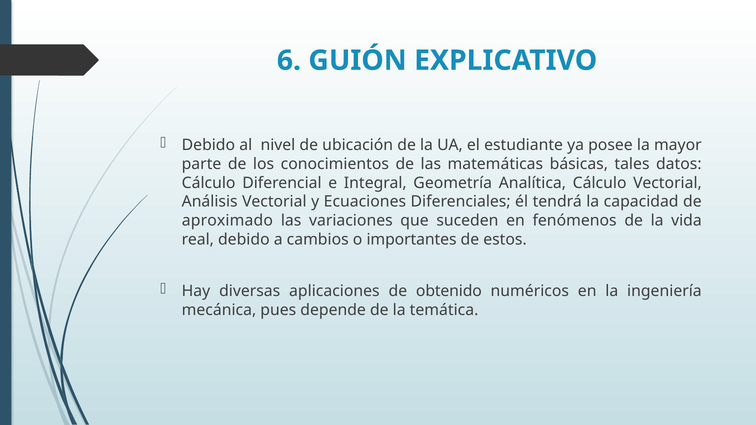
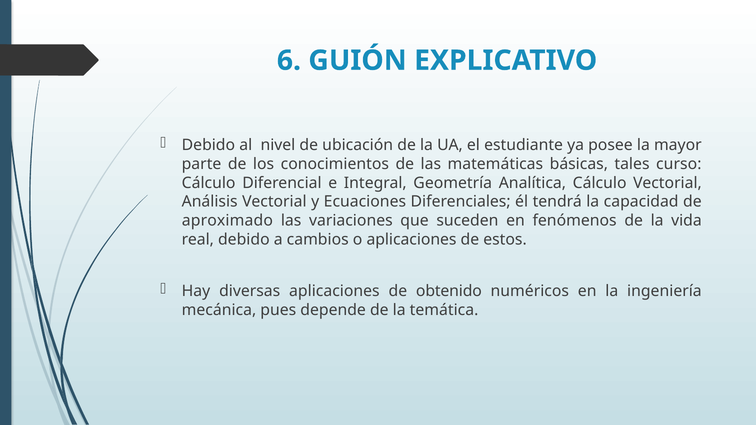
datos: datos -> curso
o importantes: importantes -> aplicaciones
